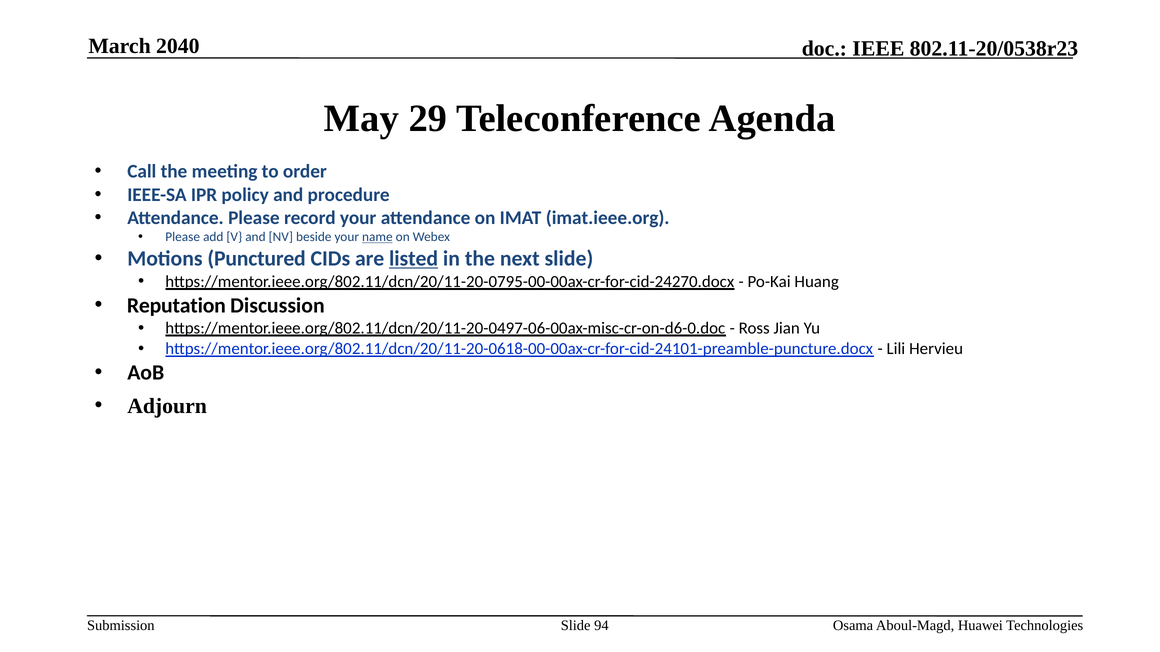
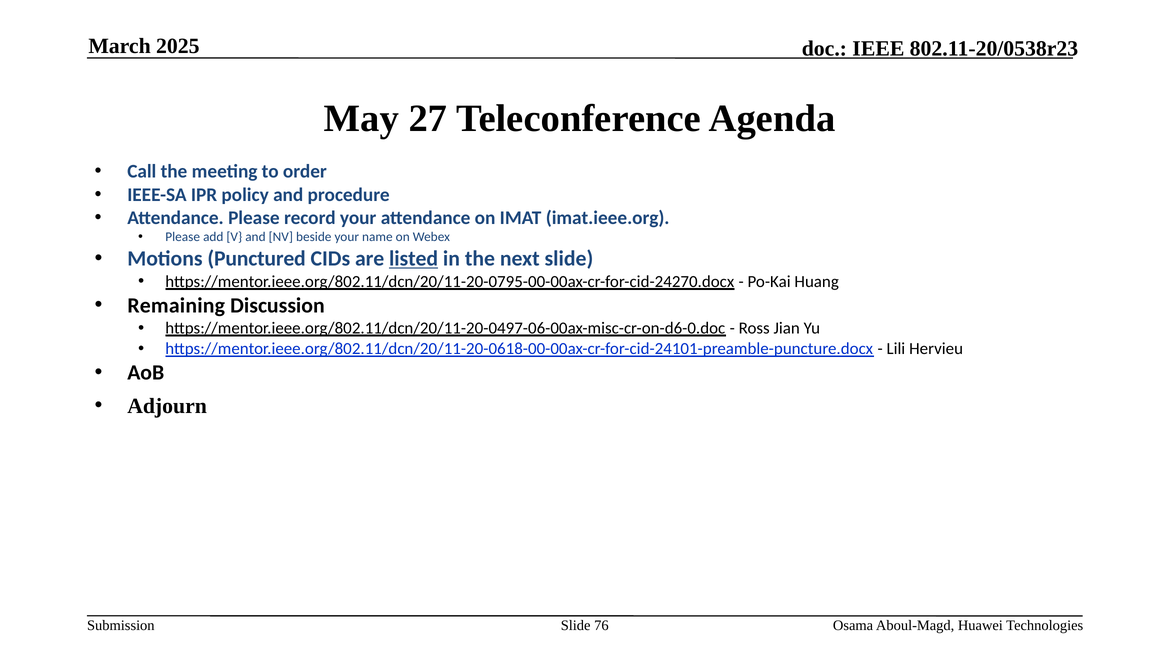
2040: 2040 -> 2025
29: 29 -> 27
name underline: present -> none
Reputation: Reputation -> Remaining
94: 94 -> 76
